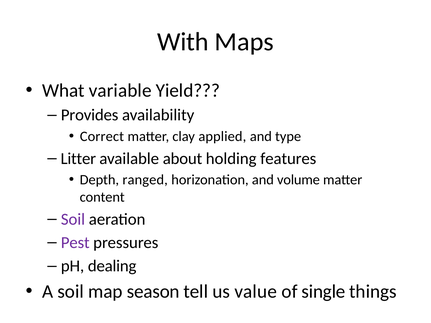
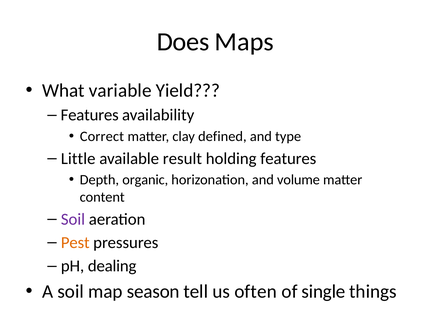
With: With -> Does
Provides at (90, 115): Provides -> Features
applied: applied -> defined
Litter: Litter -> Little
about: about -> result
ranged: ranged -> organic
Pest colour: purple -> orange
value: value -> often
